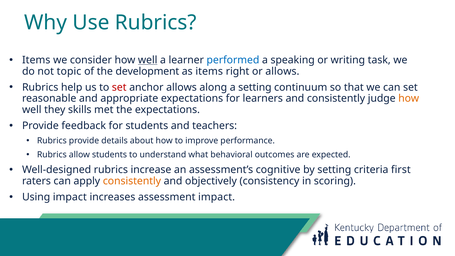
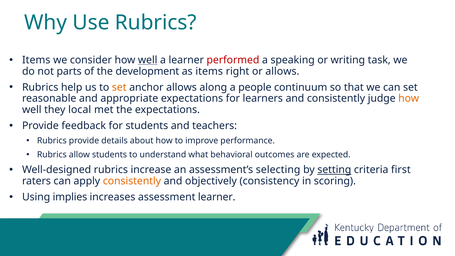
performed colour: blue -> red
topic: topic -> parts
set at (119, 87) colour: red -> orange
a setting: setting -> people
skills: skills -> local
cognitive: cognitive -> selecting
setting at (334, 170) underline: none -> present
Using impact: impact -> implies
assessment impact: impact -> learner
